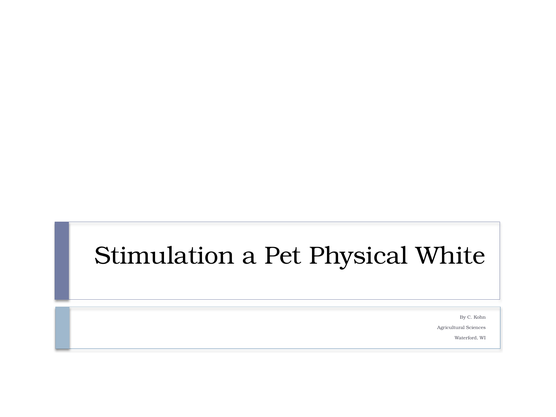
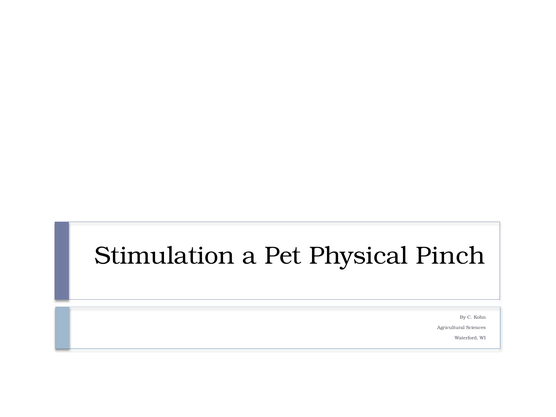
White: White -> Pinch
